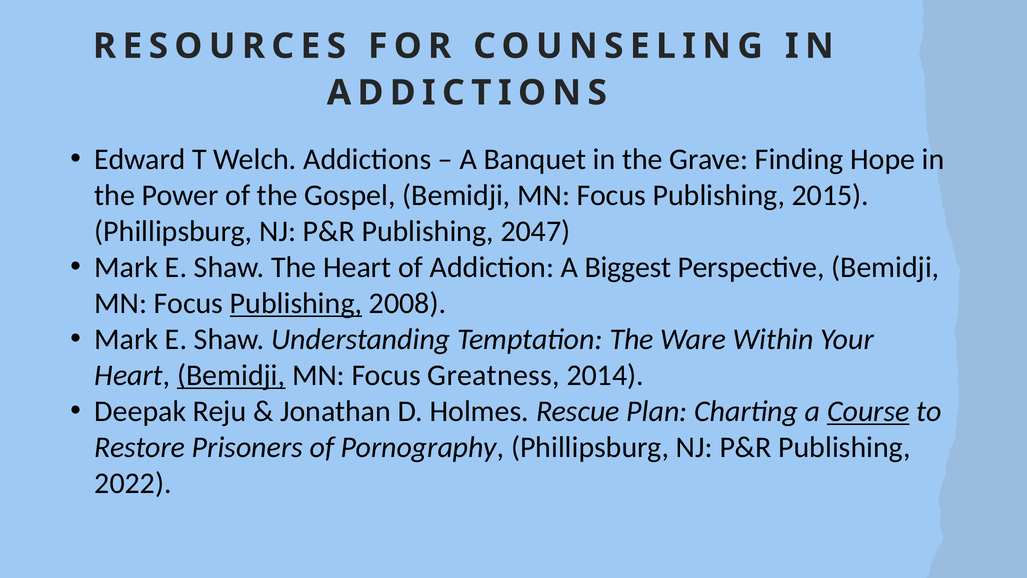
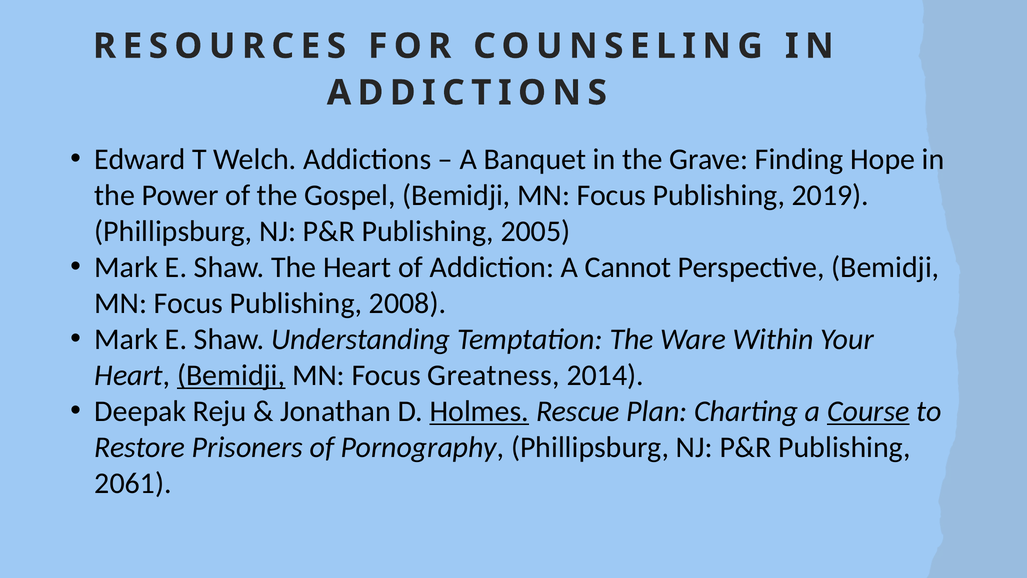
2015: 2015 -> 2019
2047: 2047 -> 2005
Biggest: Biggest -> Cannot
Publishing at (296, 303) underline: present -> none
Holmes underline: none -> present
2022: 2022 -> 2061
